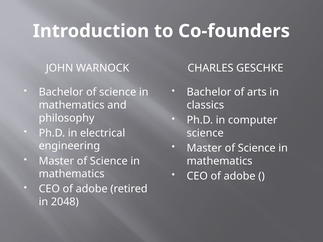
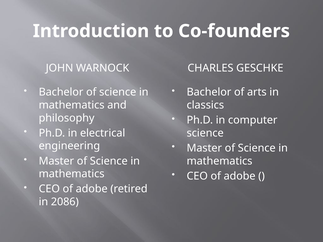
2048: 2048 -> 2086
